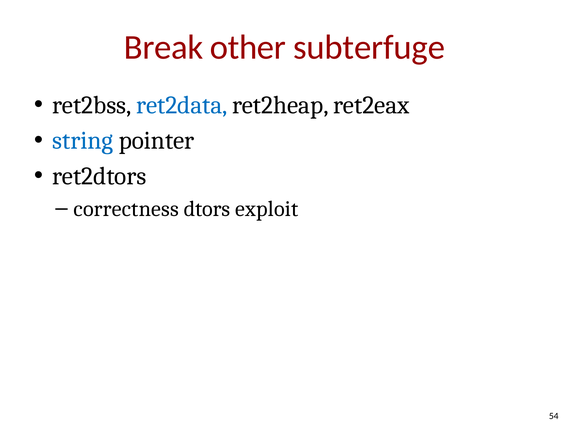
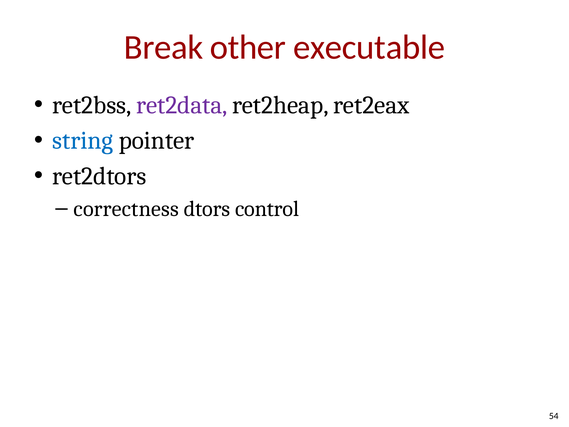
subterfuge: subterfuge -> executable
ret2data colour: blue -> purple
exploit: exploit -> control
